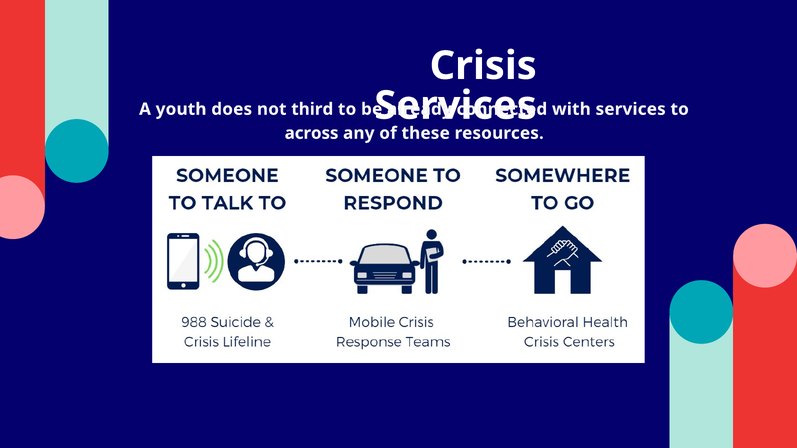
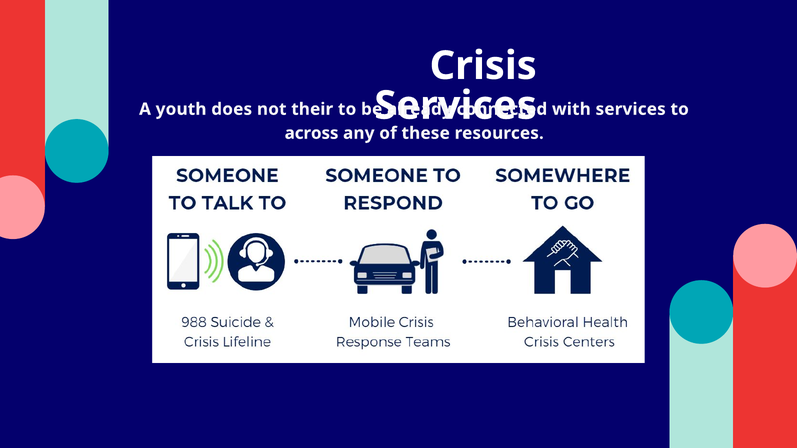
third: third -> their
